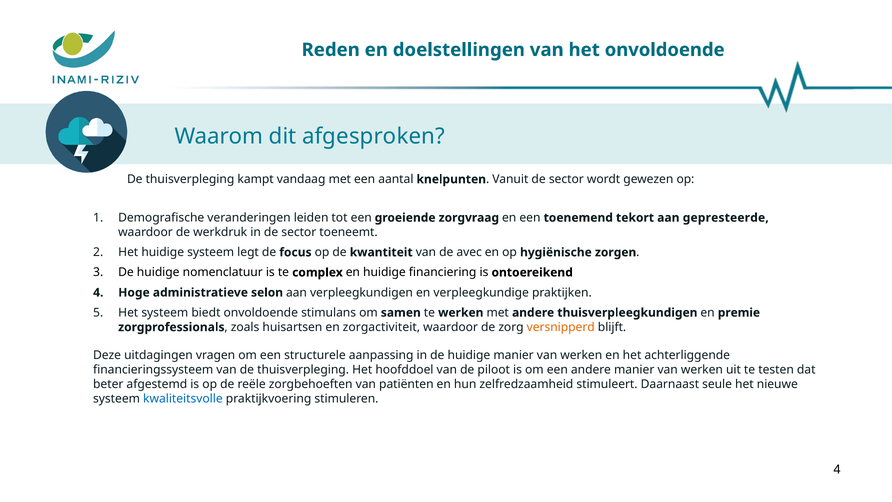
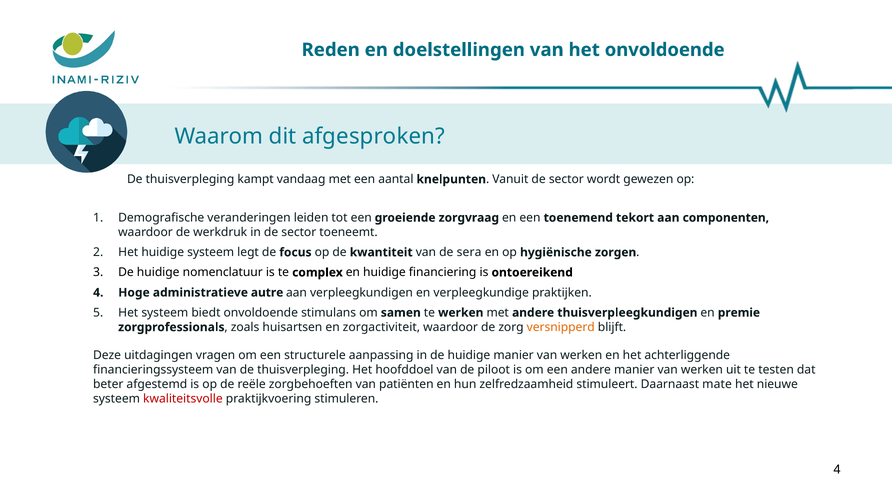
gepresteerde: gepresteerde -> componenten
avec: avec -> sera
selon: selon -> autre
seule: seule -> mate
kwaliteitsvolle colour: blue -> red
